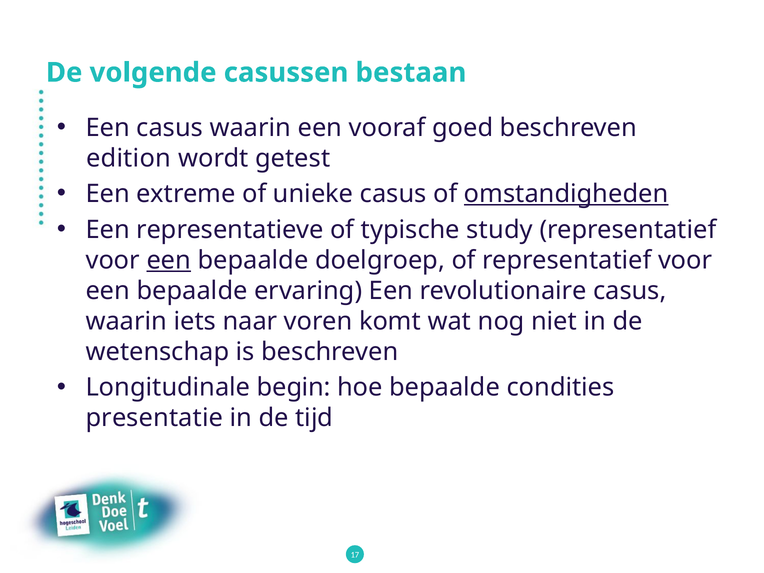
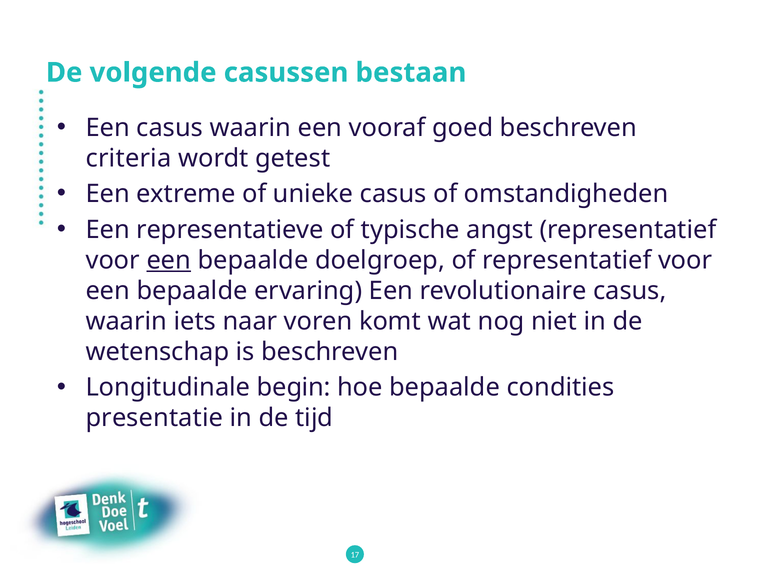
edition: edition -> criteria
omstandigheden underline: present -> none
study: study -> angst
